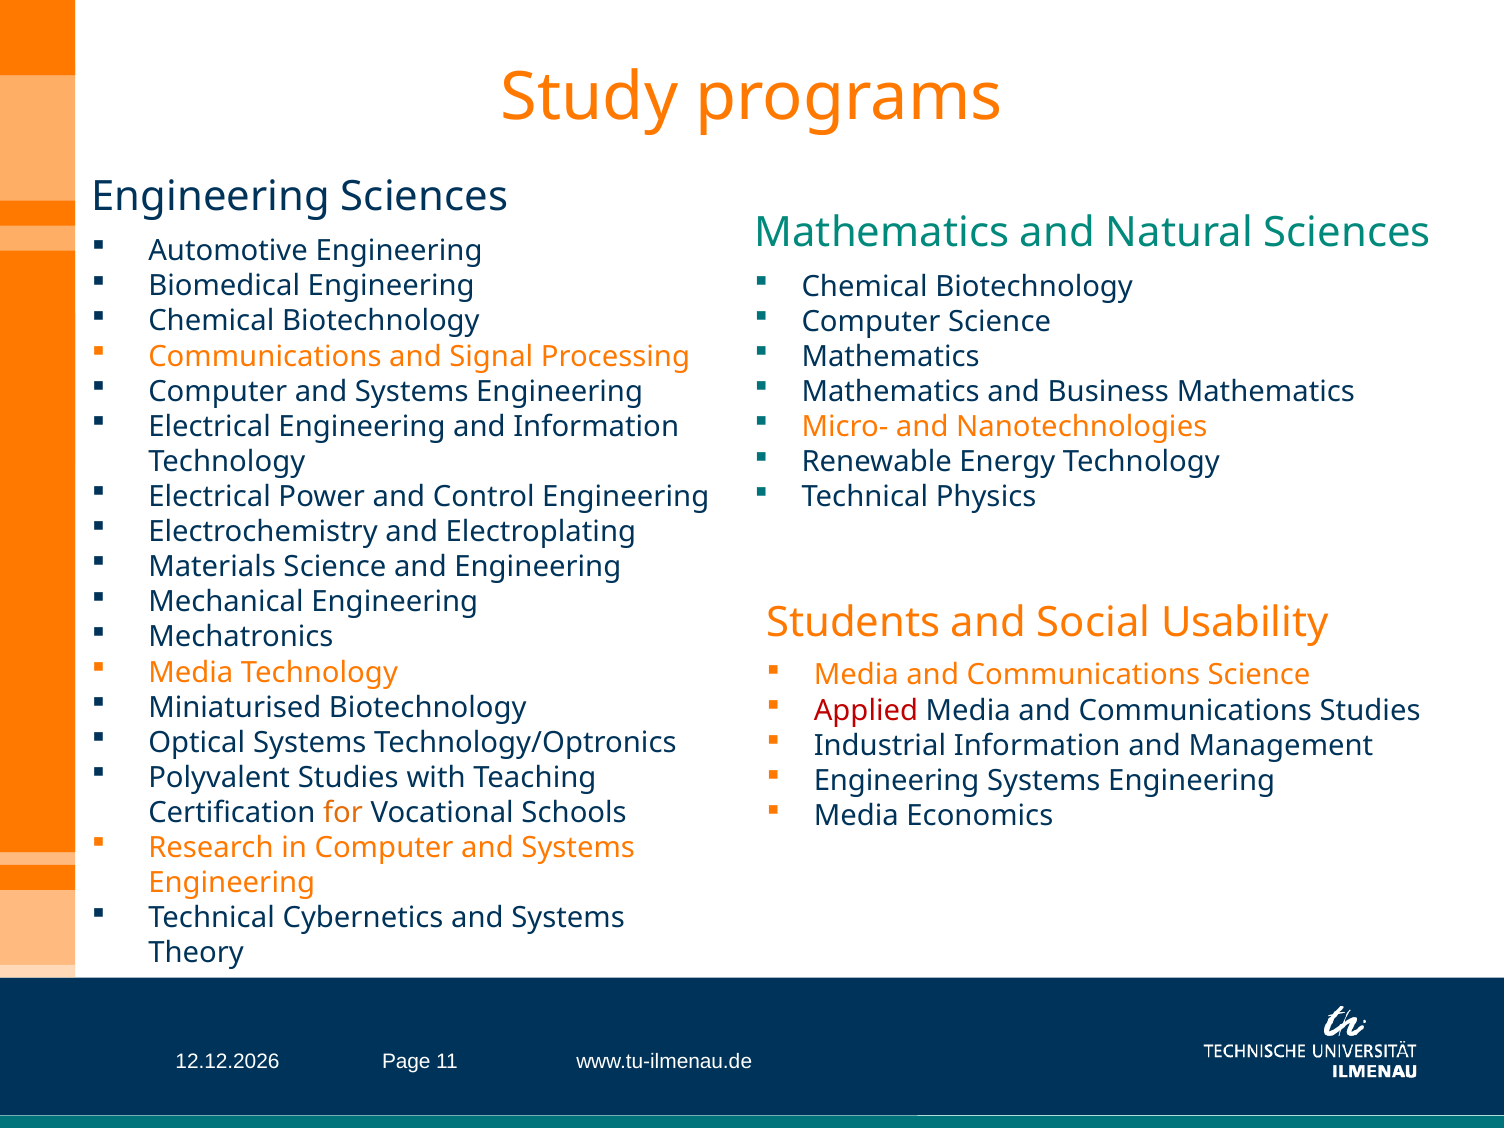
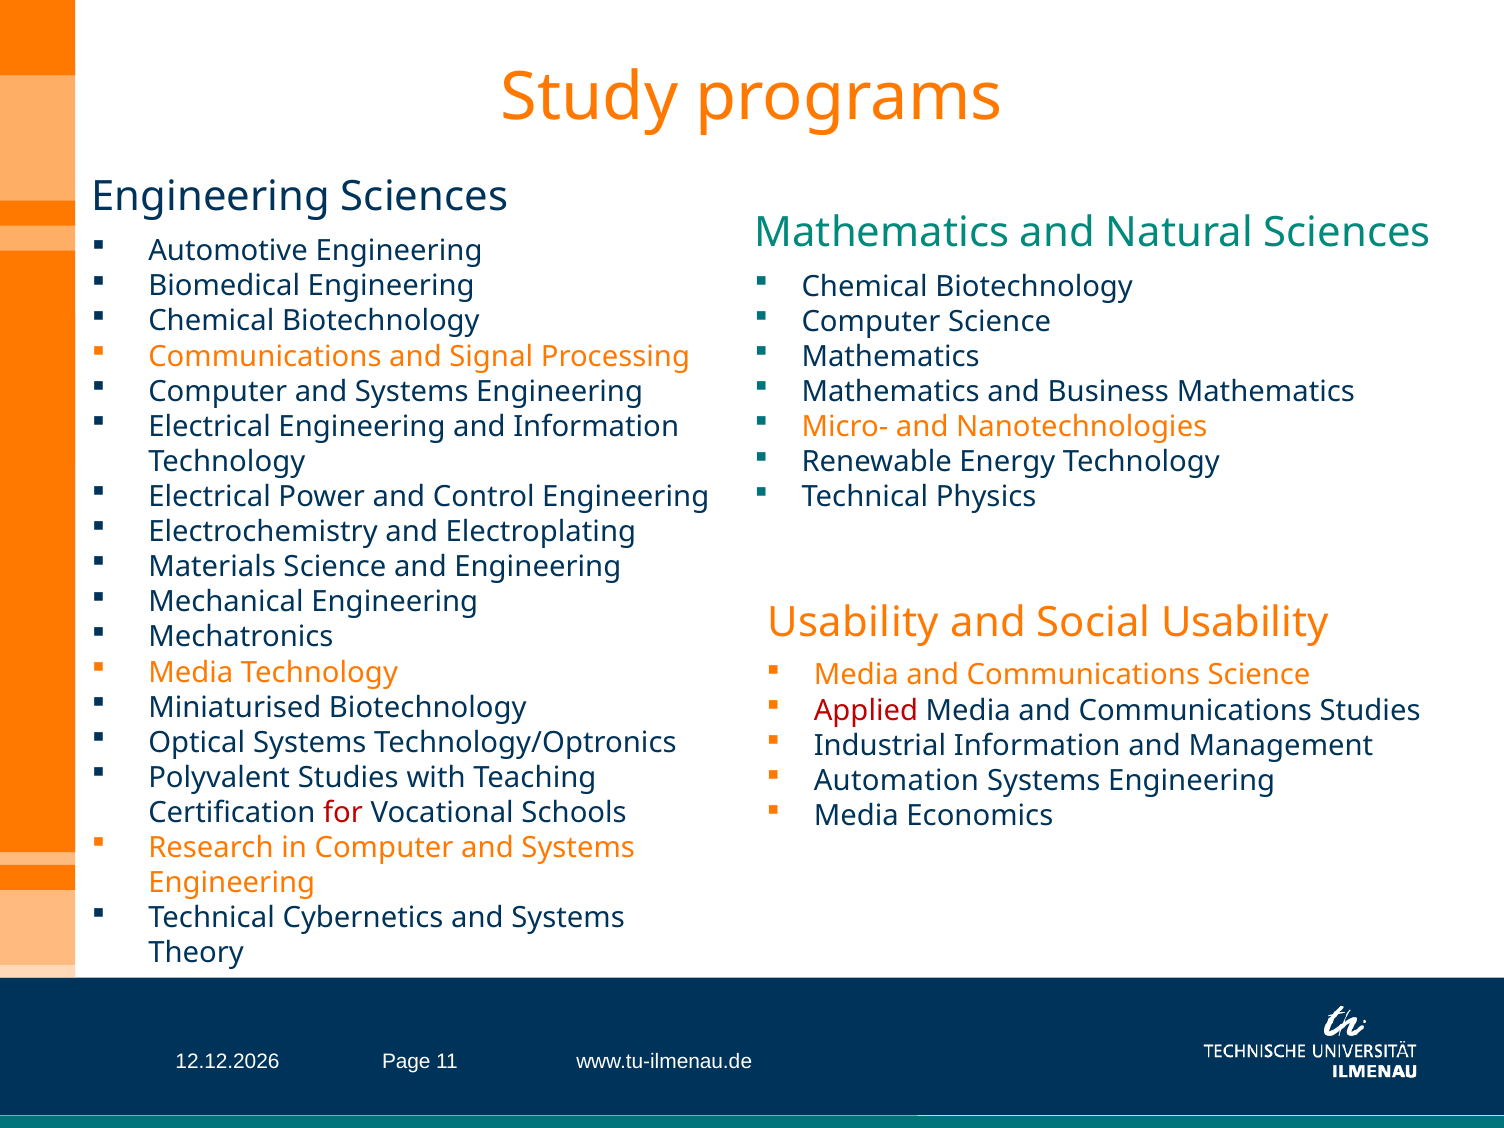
Students at (853, 623): Students -> Usability
Engineering at (897, 781): Engineering -> Automation
for colour: orange -> red
